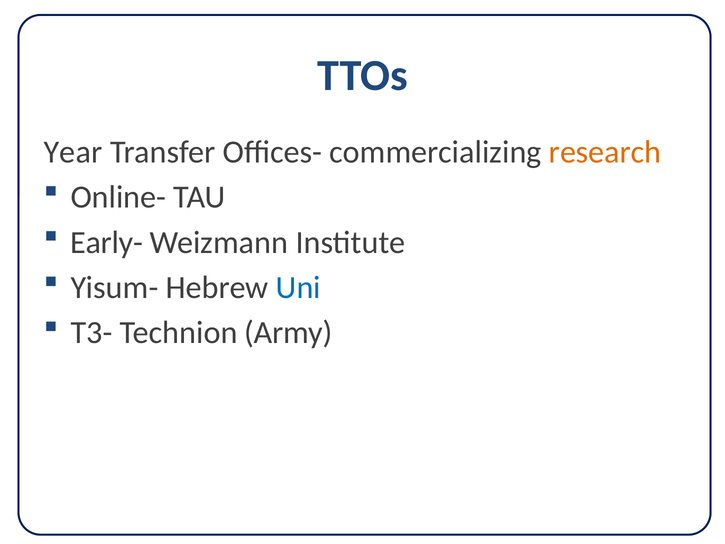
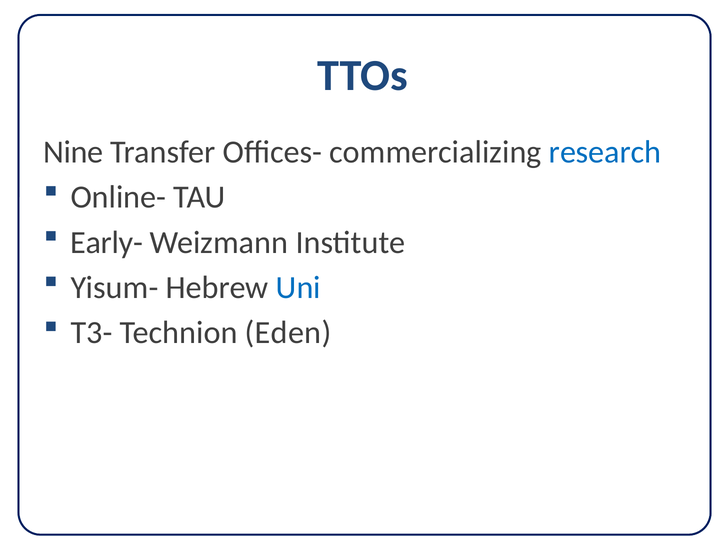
Year: Year -> Nine
research colour: orange -> blue
Army: Army -> Eden
